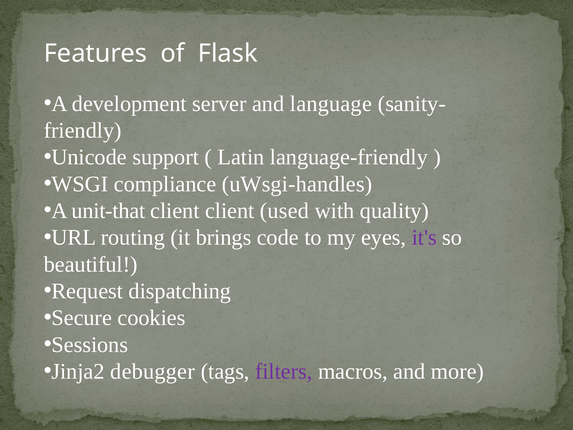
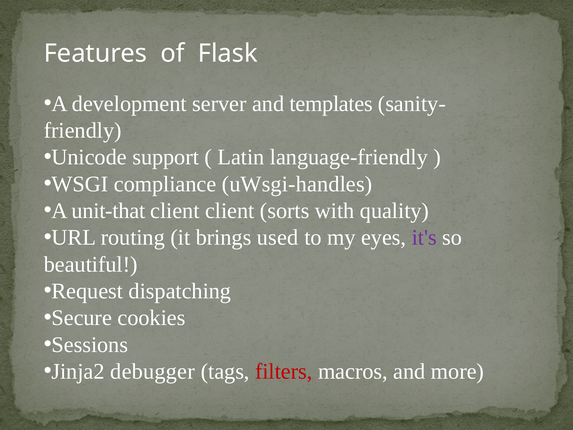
language: language -> templates
used: used -> sorts
code: code -> used
filters colour: purple -> red
